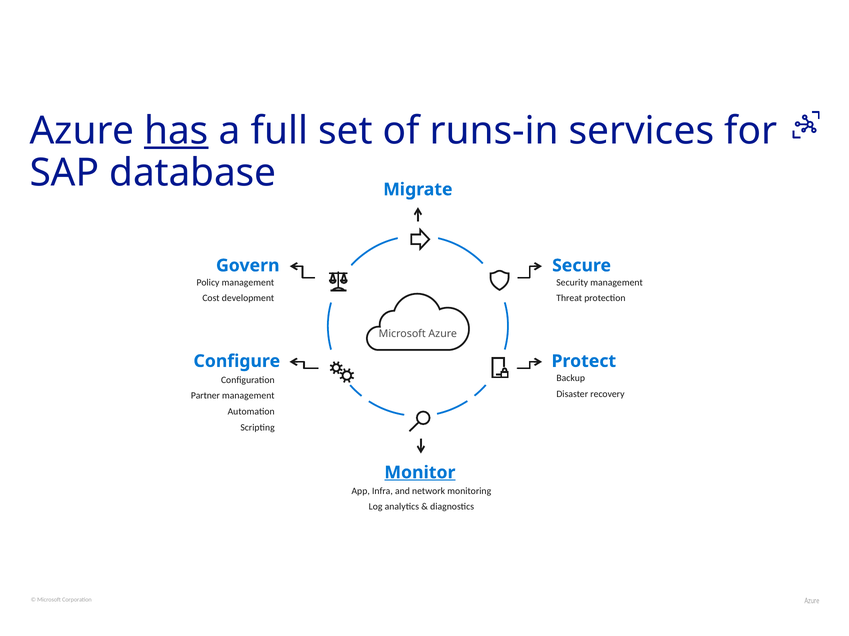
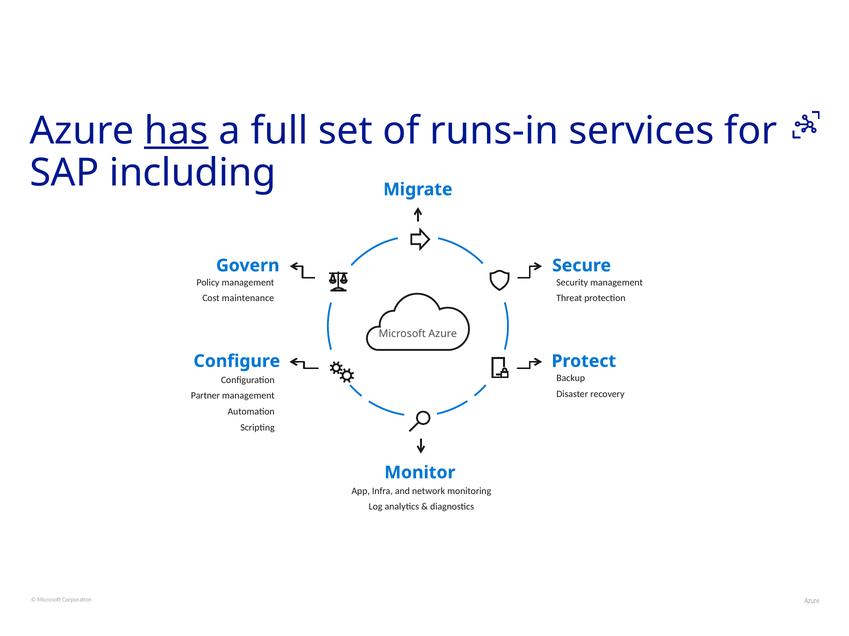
database: database -> including
development: development -> maintenance
Monitor underline: present -> none
